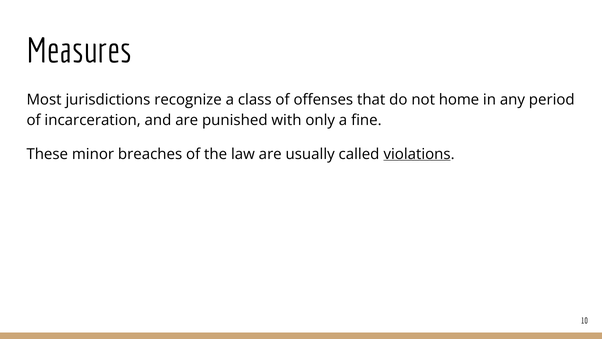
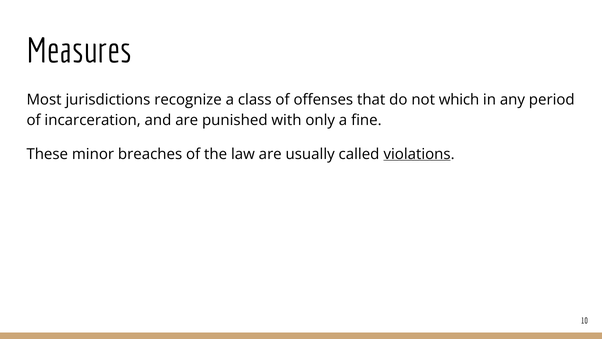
home: home -> which
